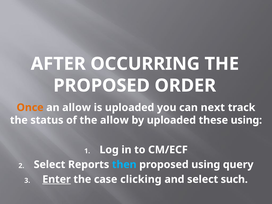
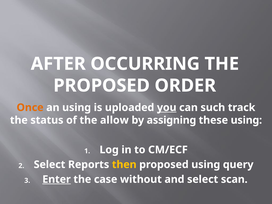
an allow: allow -> using
you underline: none -> present
next: next -> such
by uploaded: uploaded -> assigning
then colour: light blue -> yellow
clicking: clicking -> without
such: such -> scan
